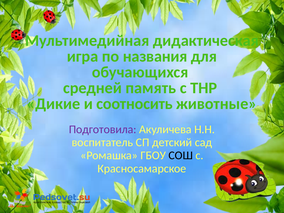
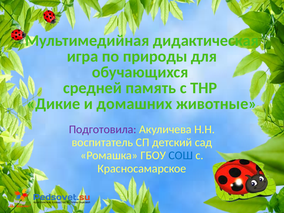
названия: названия -> природы
соотносить: соотносить -> домашних
СОШ colour: black -> blue
